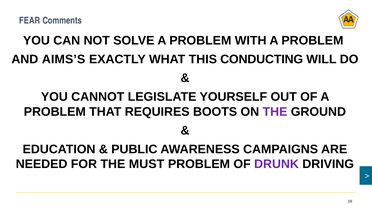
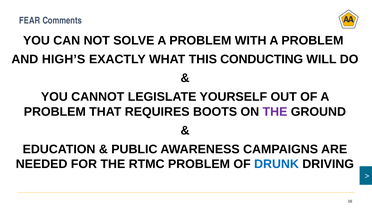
AIMS’S: AIMS’S -> HIGH’S
MUST: MUST -> RTMC
DRUNK colour: purple -> blue
